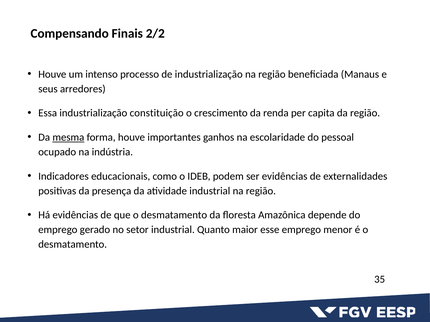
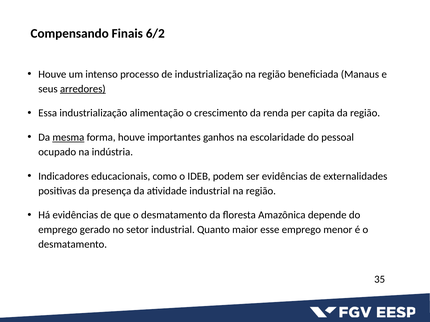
2/2: 2/2 -> 6/2
arredores underline: none -> present
constituição: constituição -> alimentação
